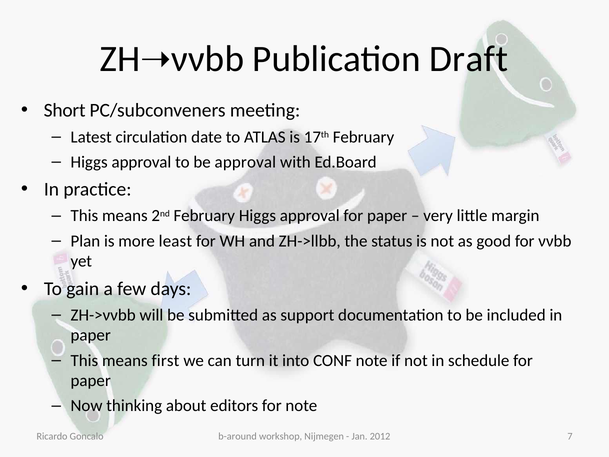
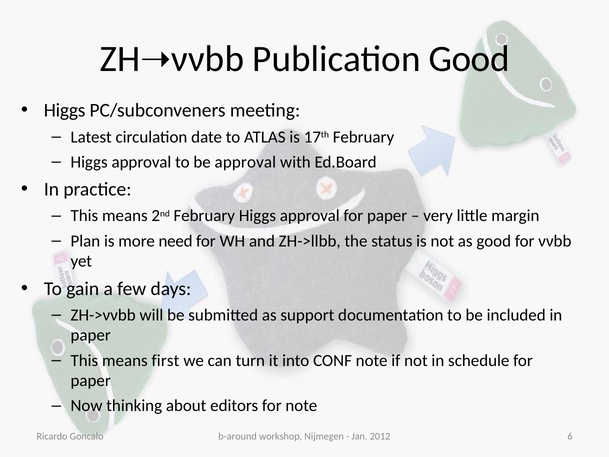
Publication Draft: Draft -> Good
Short at (65, 110): Short -> Higgs
least: least -> need
7: 7 -> 6
